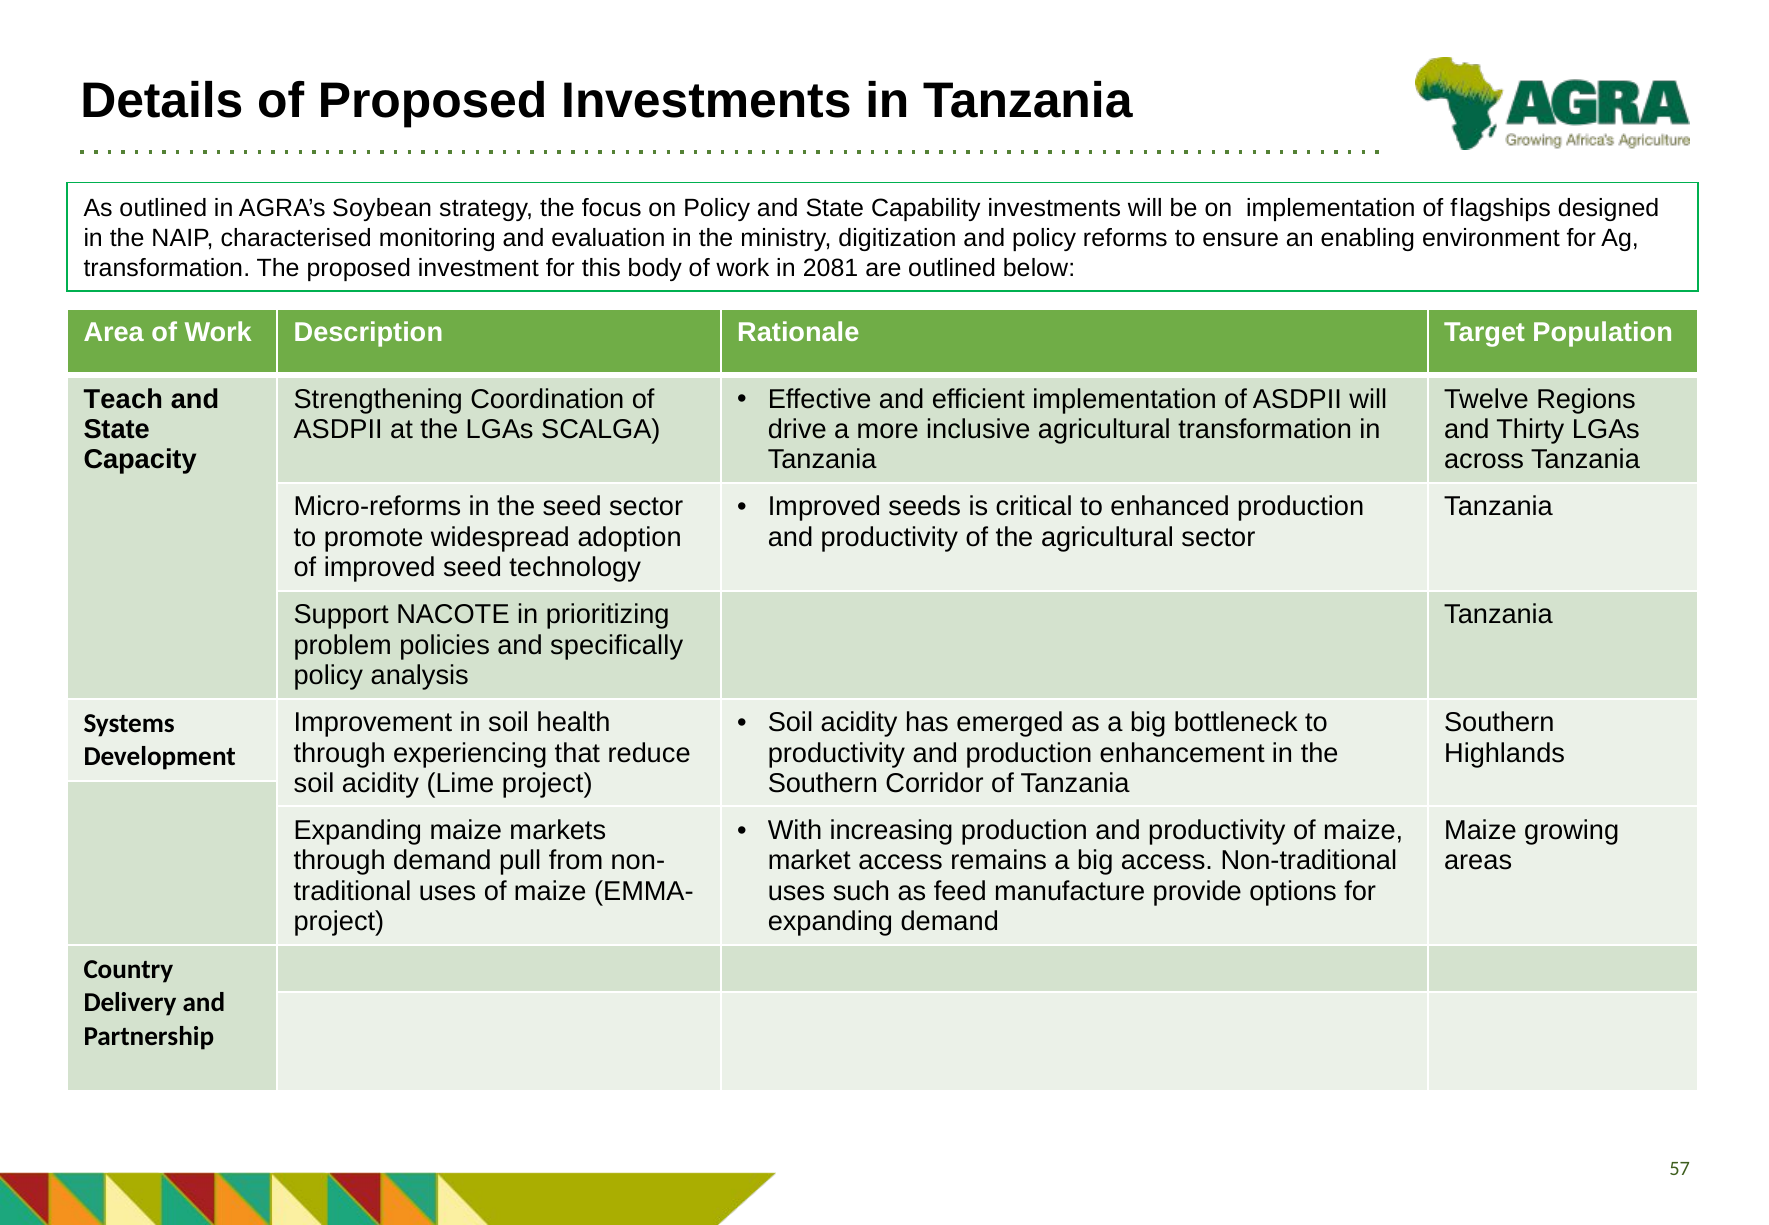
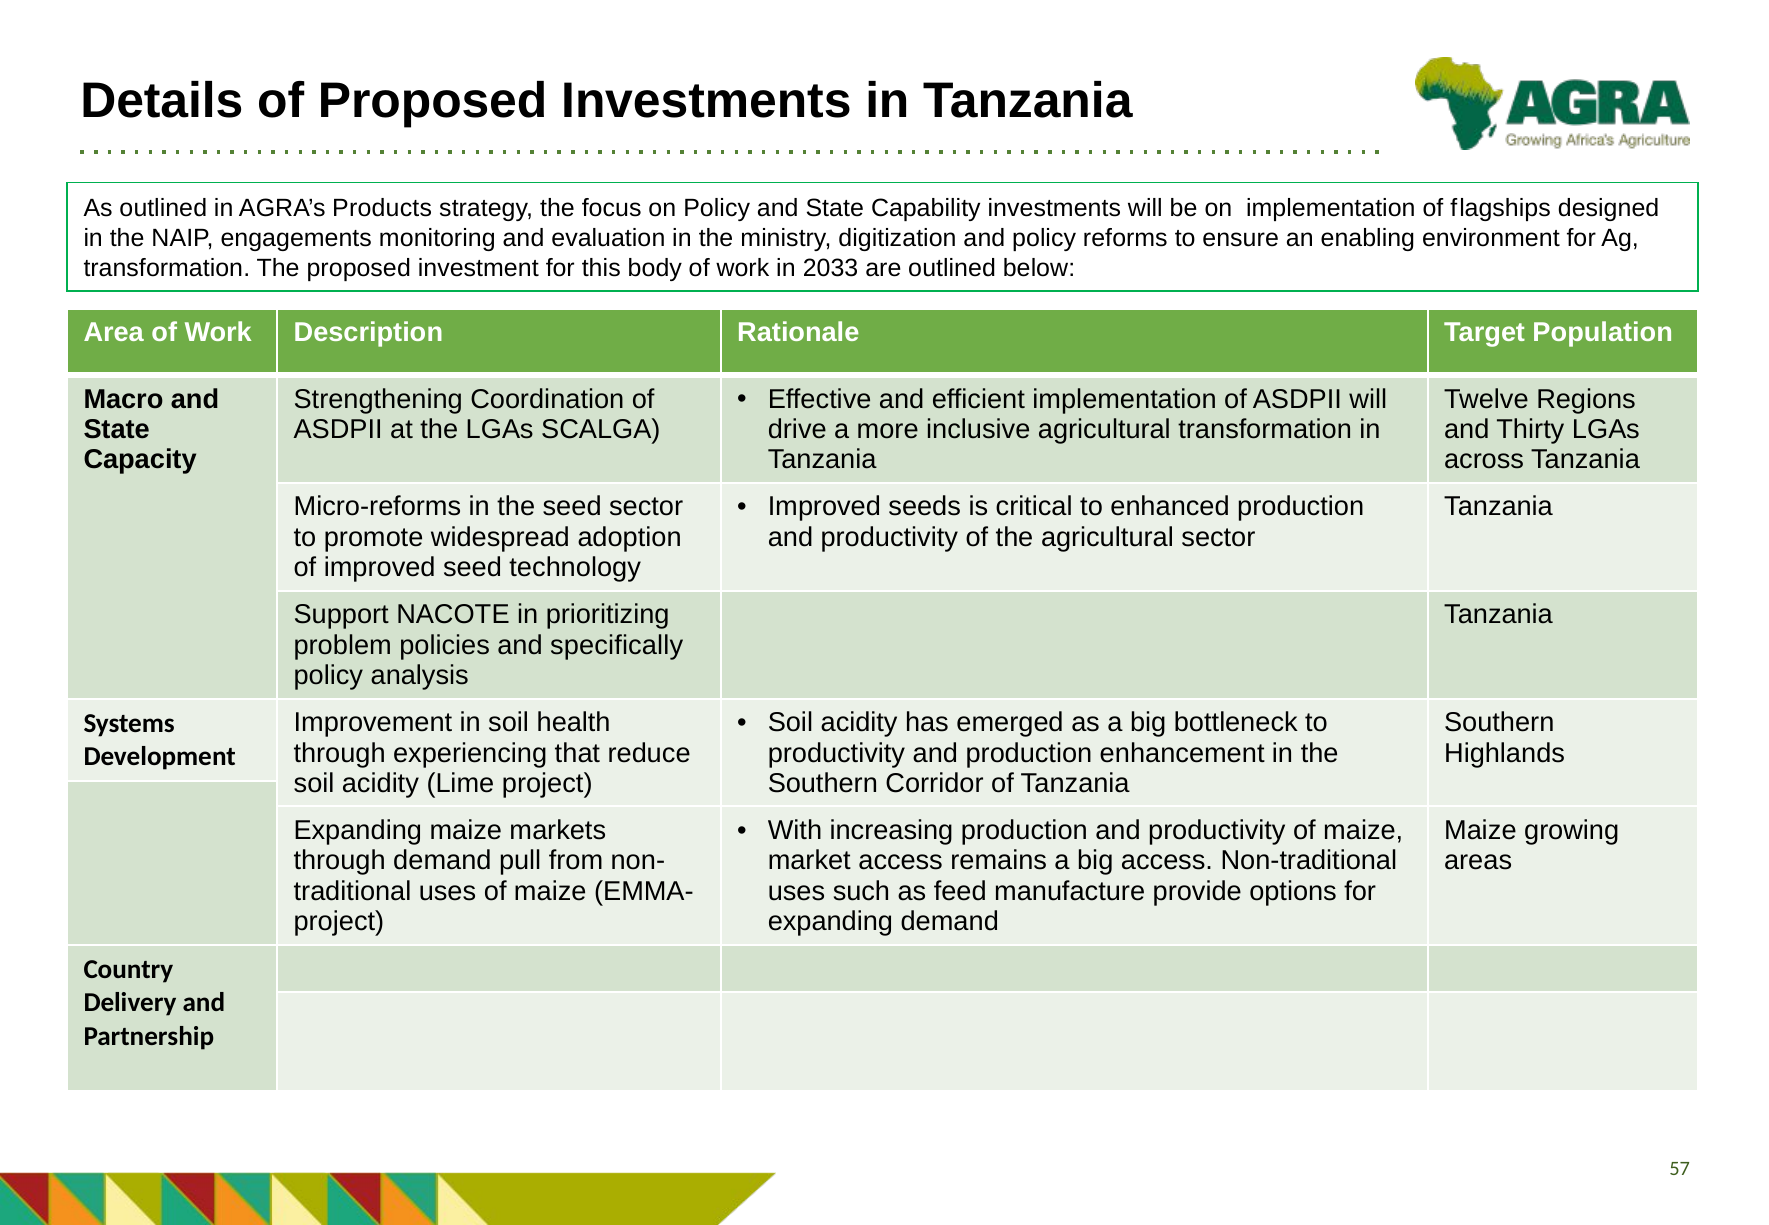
Soybean: Soybean -> Products
characterised: characterised -> engagements
2081: 2081 -> 2033
Teach: Teach -> Macro
